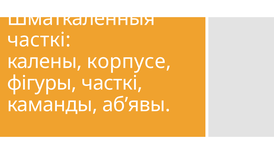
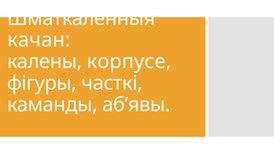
часткі at (39, 40): часткі -> качан
